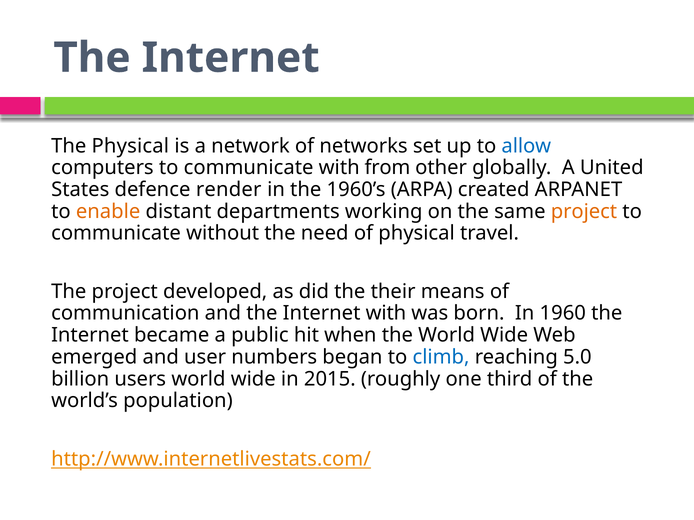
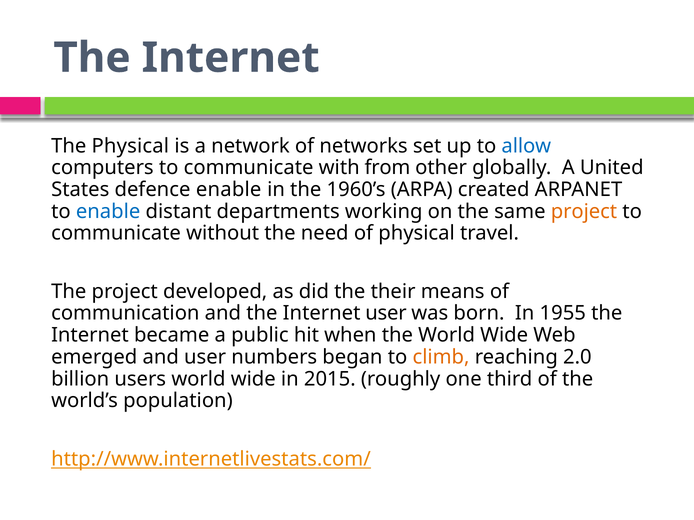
defence render: render -> enable
enable at (108, 212) colour: orange -> blue
Internet with: with -> user
1960: 1960 -> 1955
climb colour: blue -> orange
5.0: 5.0 -> 2.0
